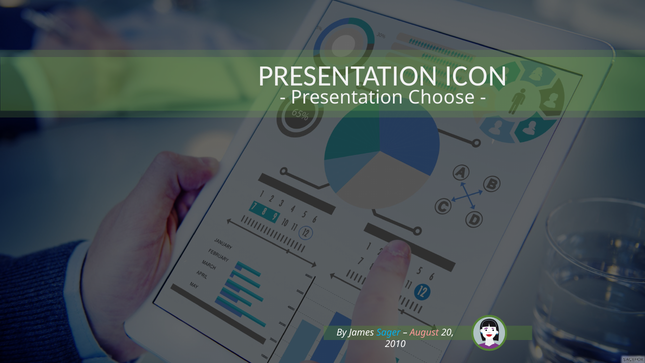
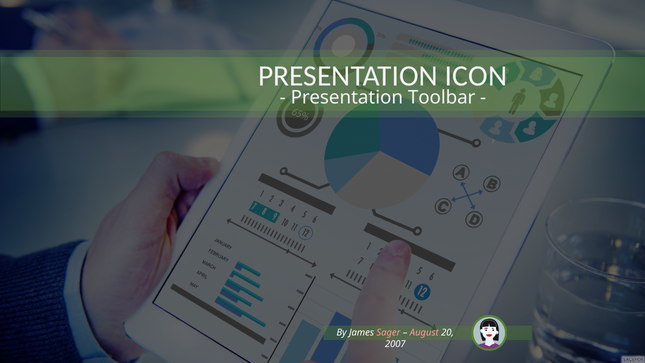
Choose: Choose -> Toolbar
Sager colour: light blue -> pink
2010: 2010 -> 2007
